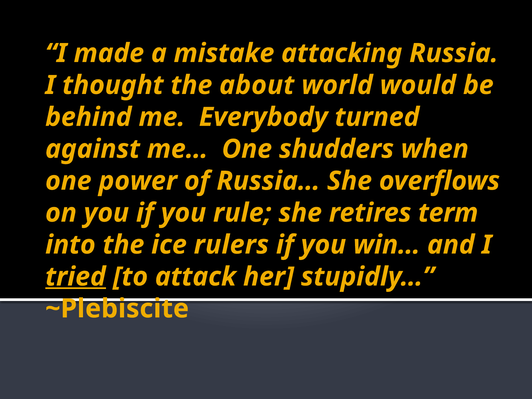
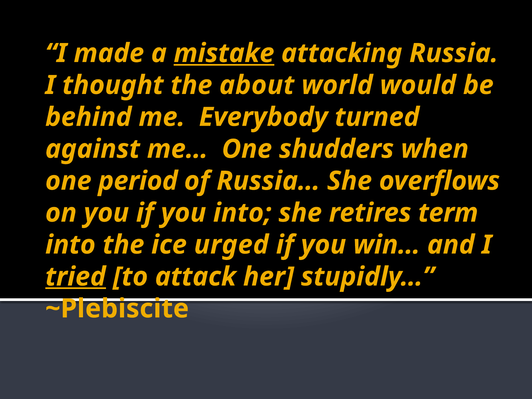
mistake underline: none -> present
power: power -> period
you rule: rule -> into
rulers: rulers -> urged
